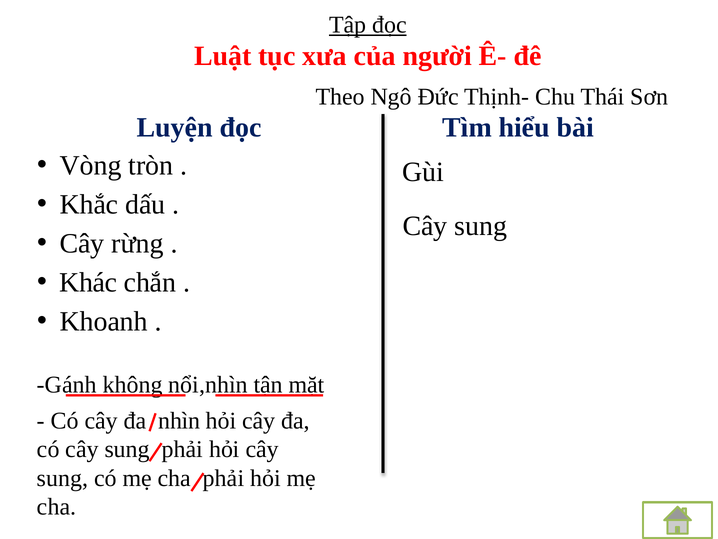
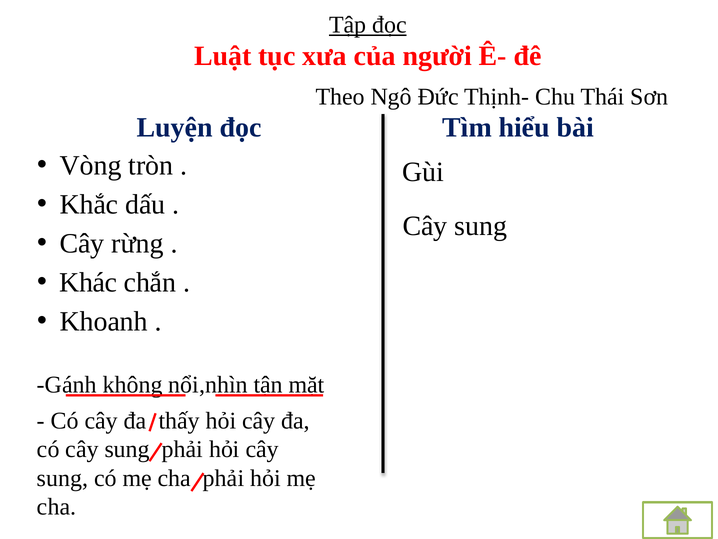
nhìn: nhìn -> thấy
